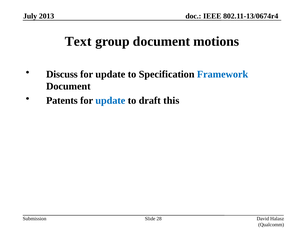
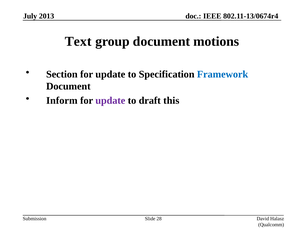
Discuss: Discuss -> Section
Patents: Patents -> Inform
update at (110, 101) colour: blue -> purple
